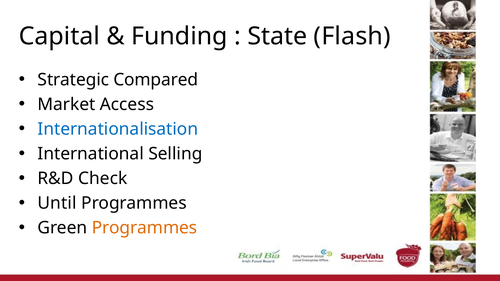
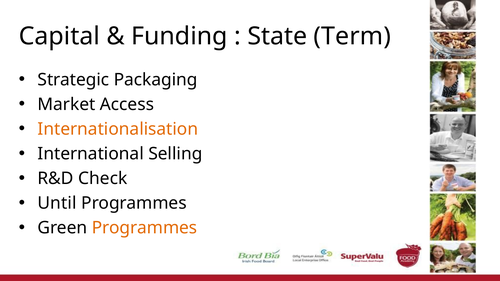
Flash: Flash -> Term
Compared: Compared -> Packaging
Internationalisation colour: blue -> orange
